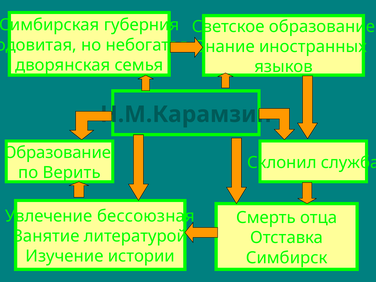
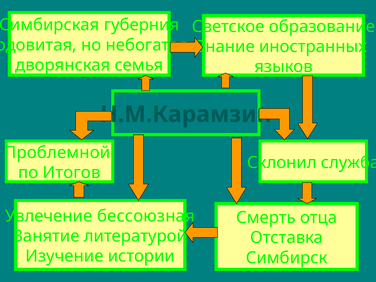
Образование at (57, 152): Образование -> Проблемной
Верить: Верить -> Итогов
